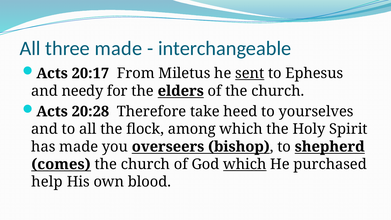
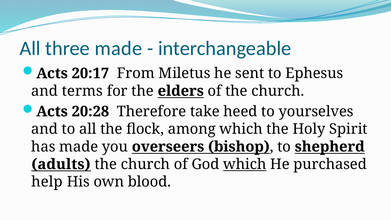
sent underline: present -> none
needy: needy -> terms
comes: comes -> adults
